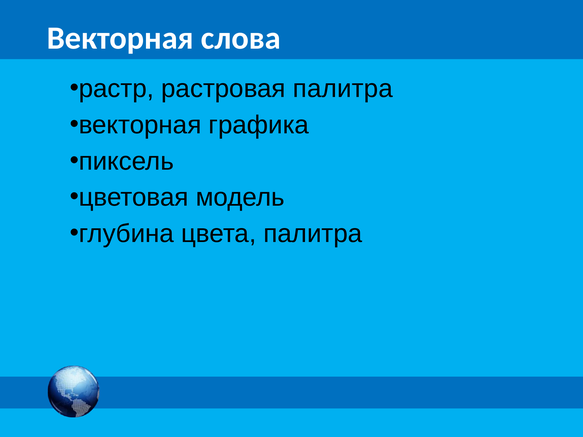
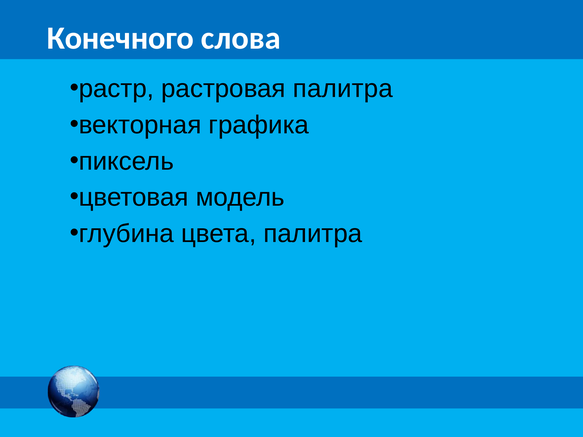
Векторная at (120, 38): Векторная -> Конечного
